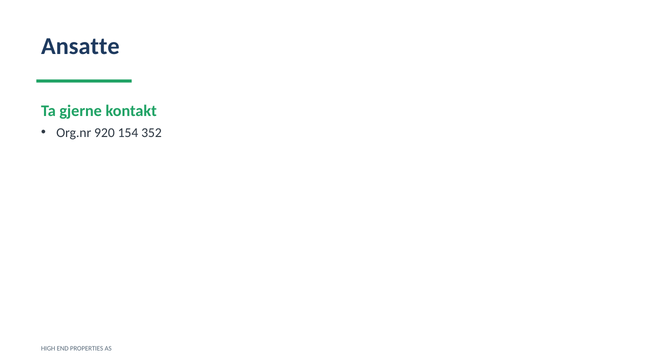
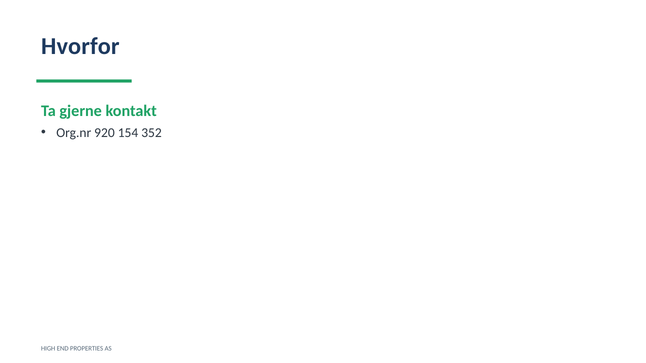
Ansatte: Ansatte -> Hvorfor
